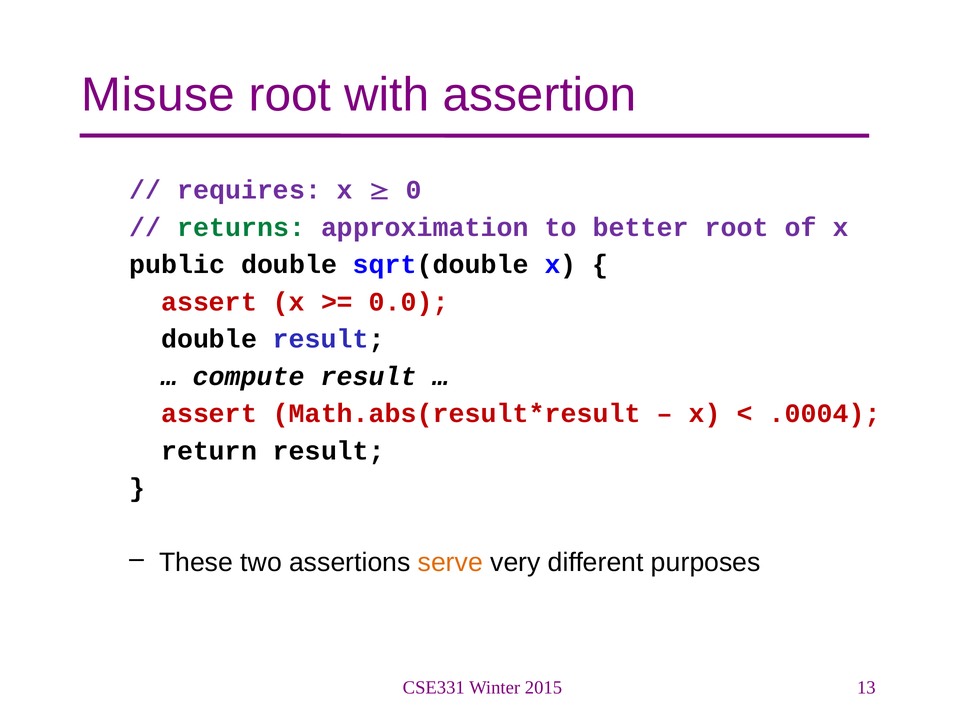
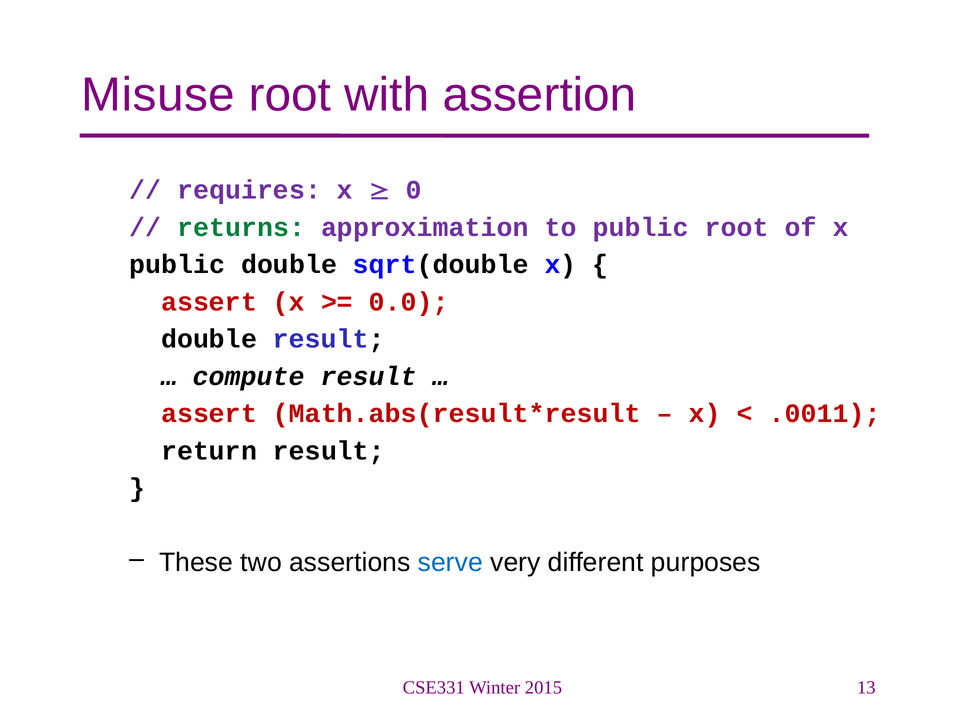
to better: better -> public
.0004: .0004 -> .0011
serve colour: orange -> blue
